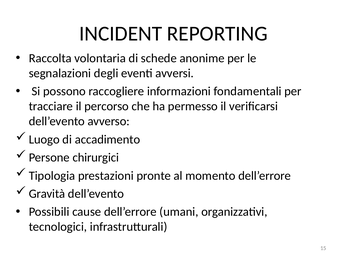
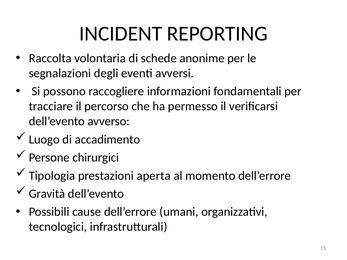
pronte: pronte -> aperta
